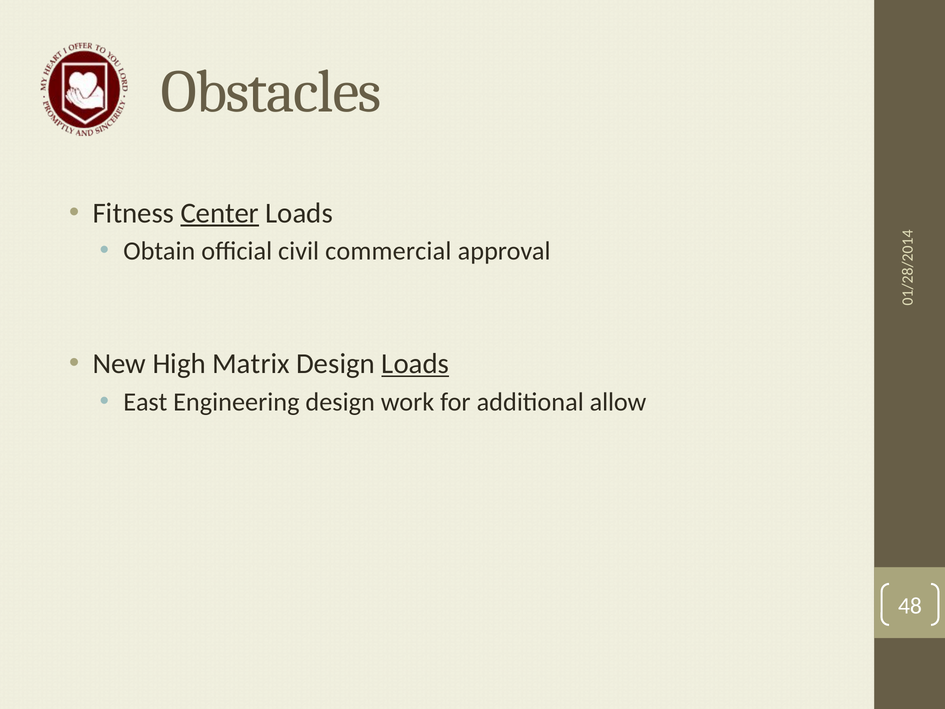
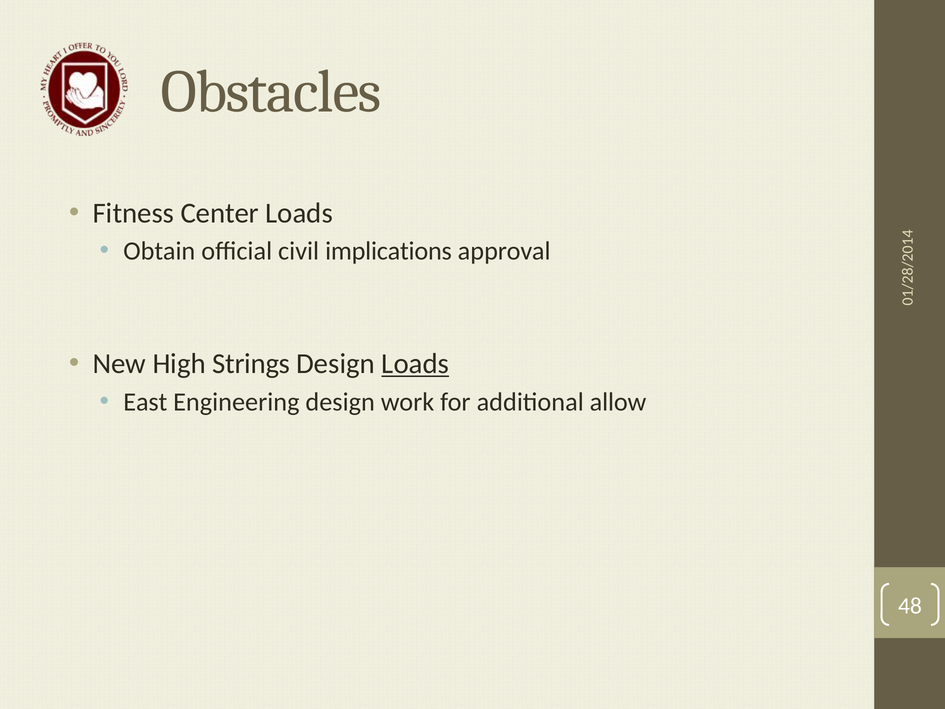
Center underline: present -> none
commercial: commercial -> implications
Matrix: Matrix -> Strings
